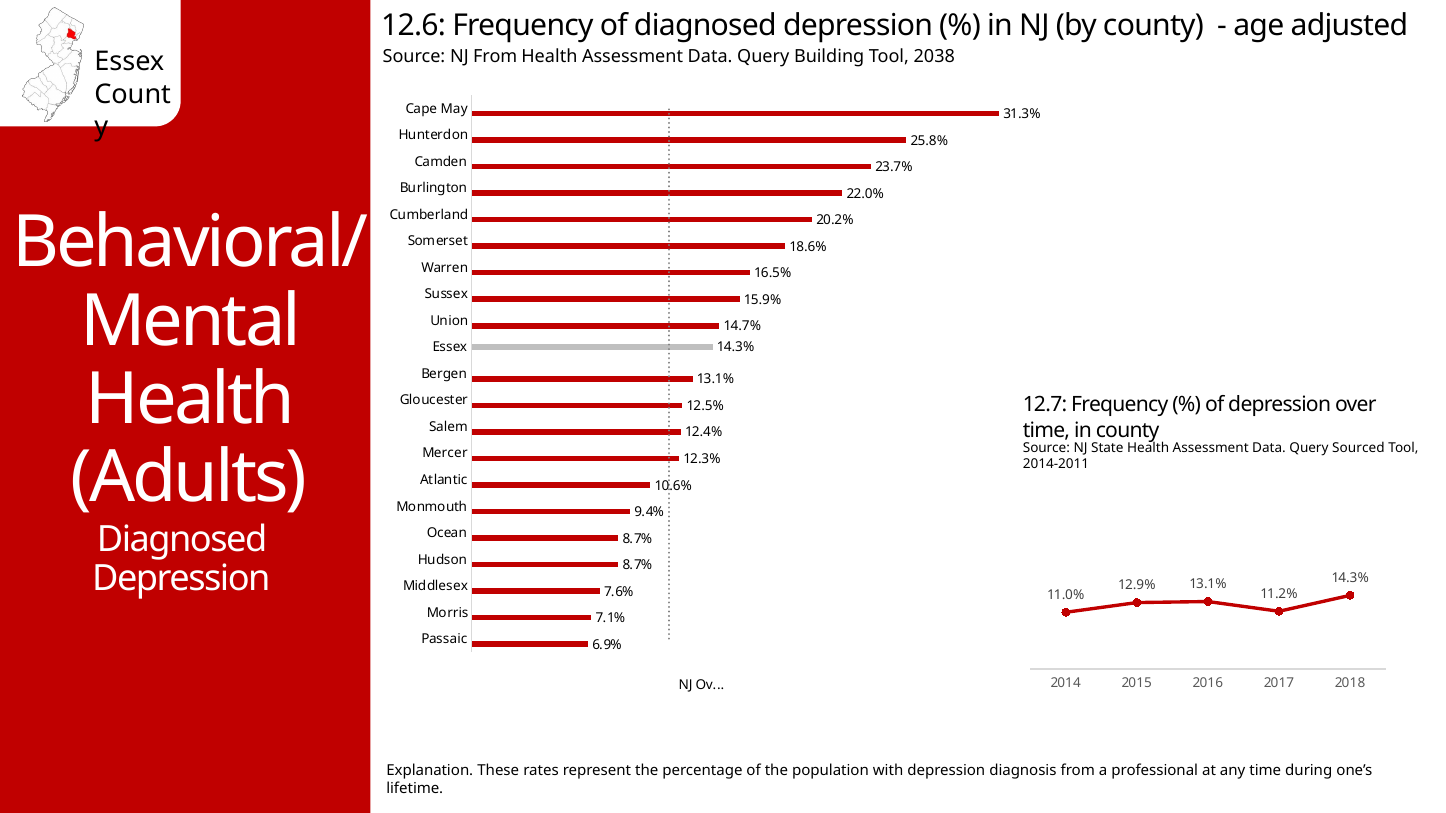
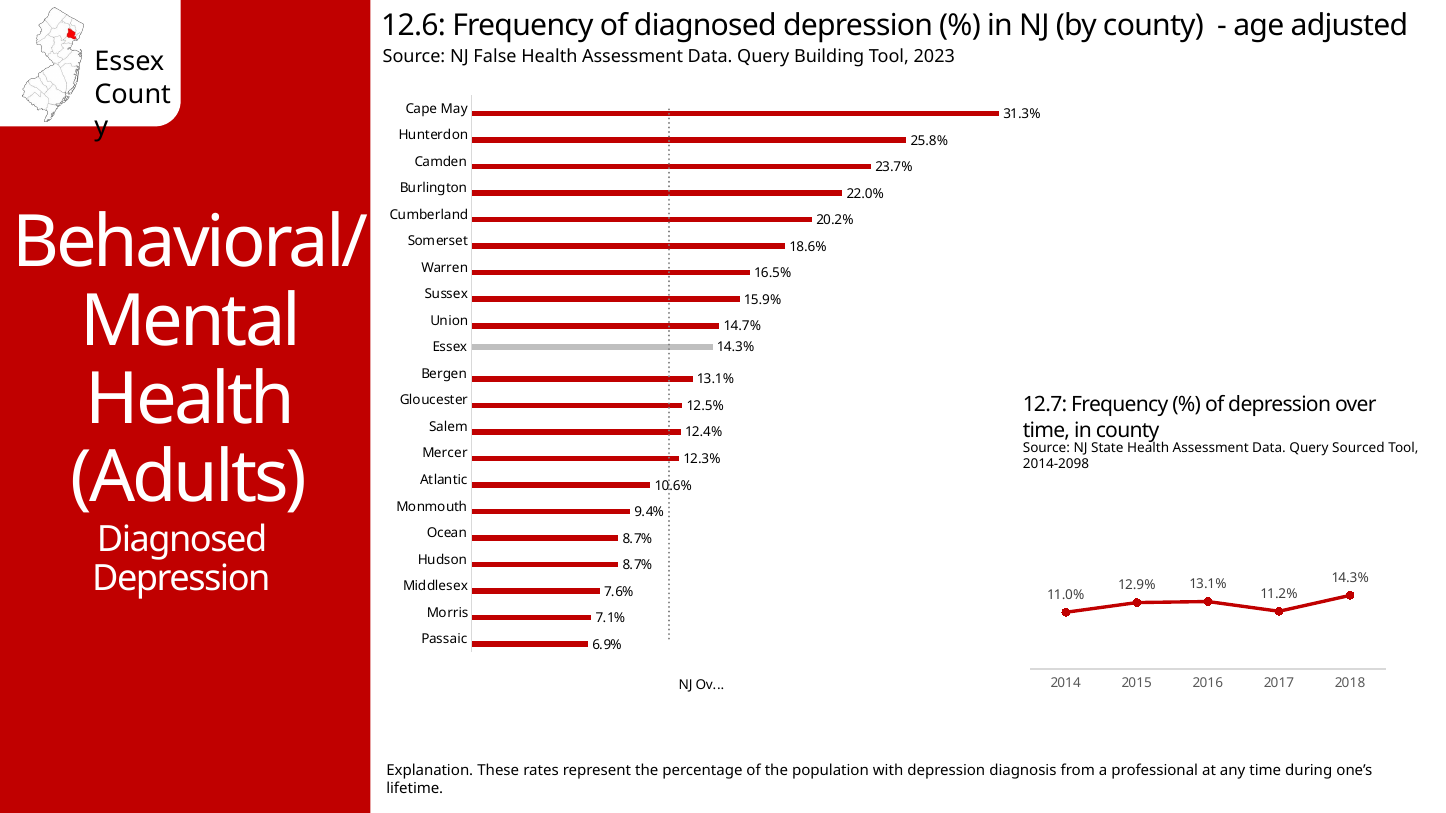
NJ From: From -> False
2038: 2038 -> 2023
2014-2011: 2014-2011 -> 2014-2098
